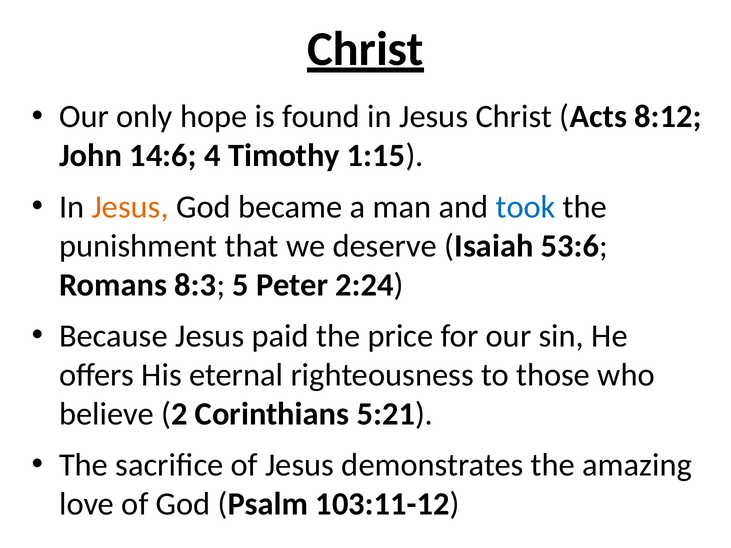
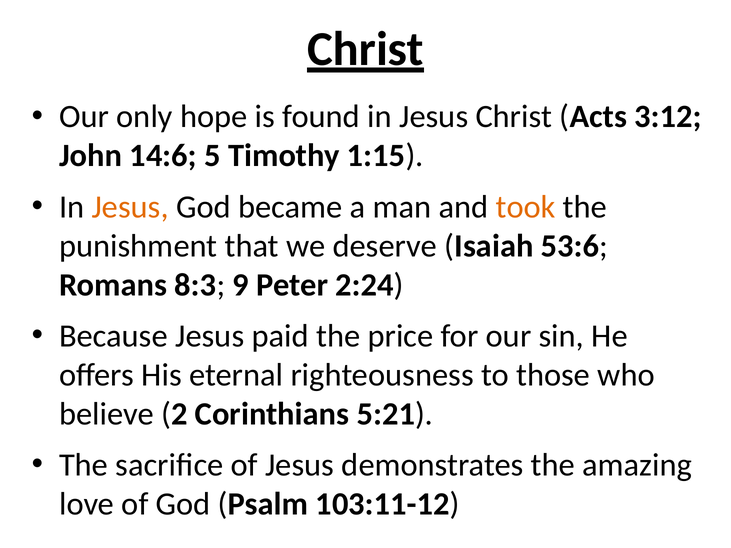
8:12: 8:12 -> 3:12
4: 4 -> 5
took colour: blue -> orange
5: 5 -> 9
